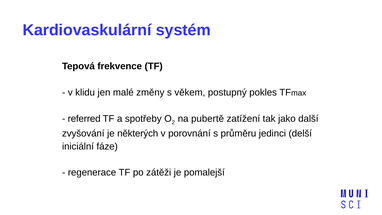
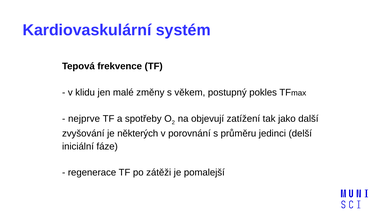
referred: referred -> nejprve
pubertě: pubertě -> objevují
